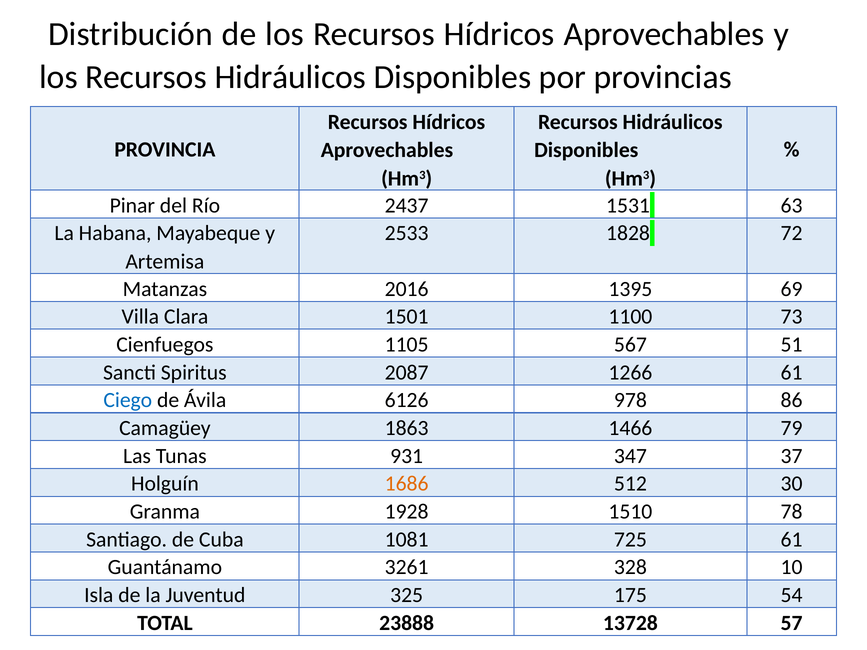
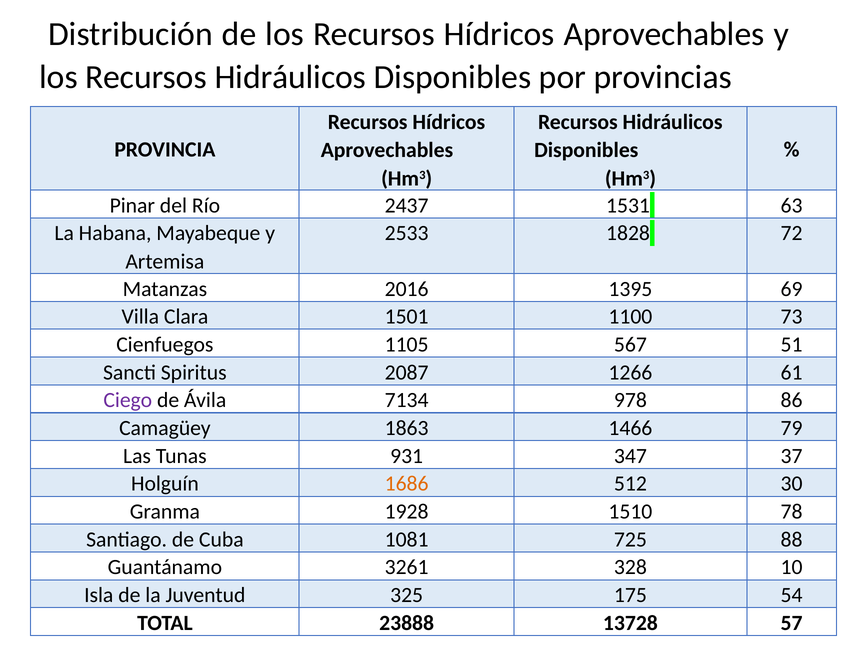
Ciego colour: blue -> purple
6126: 6126 -> 7134
725 61: 61 -> 88
